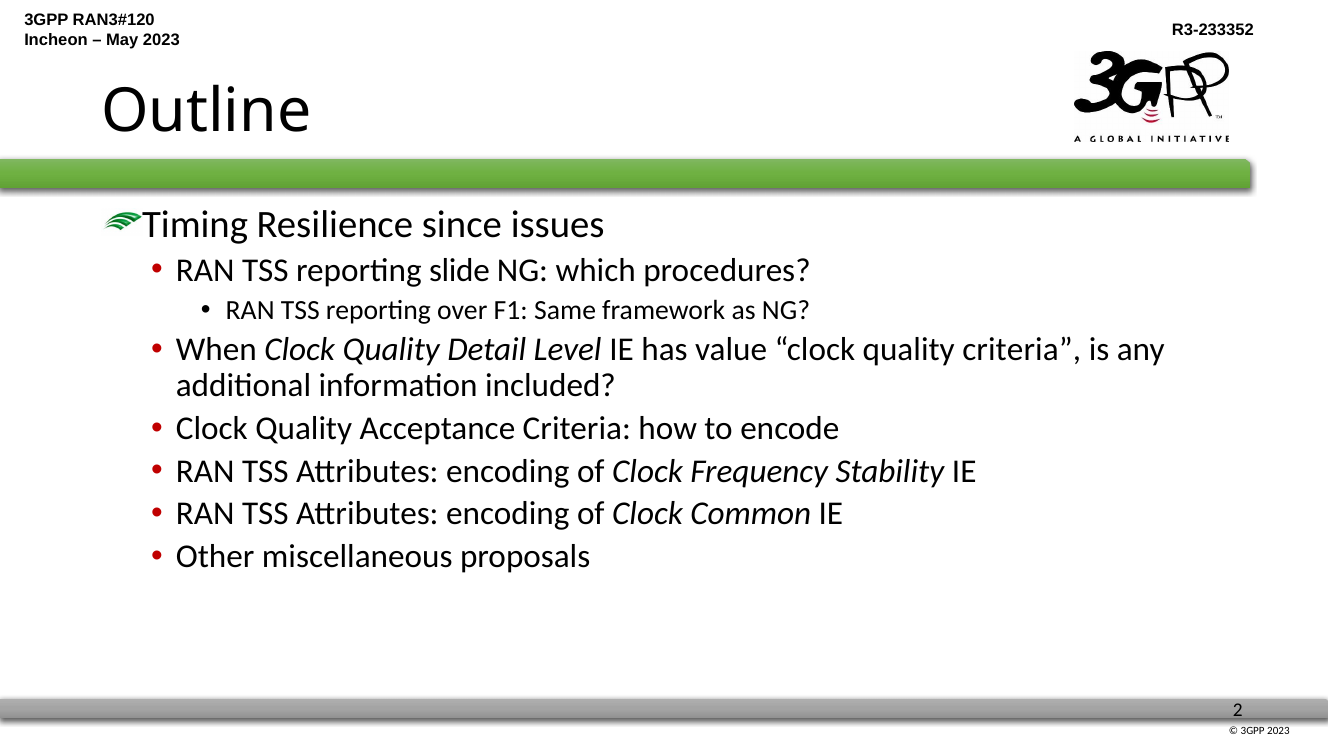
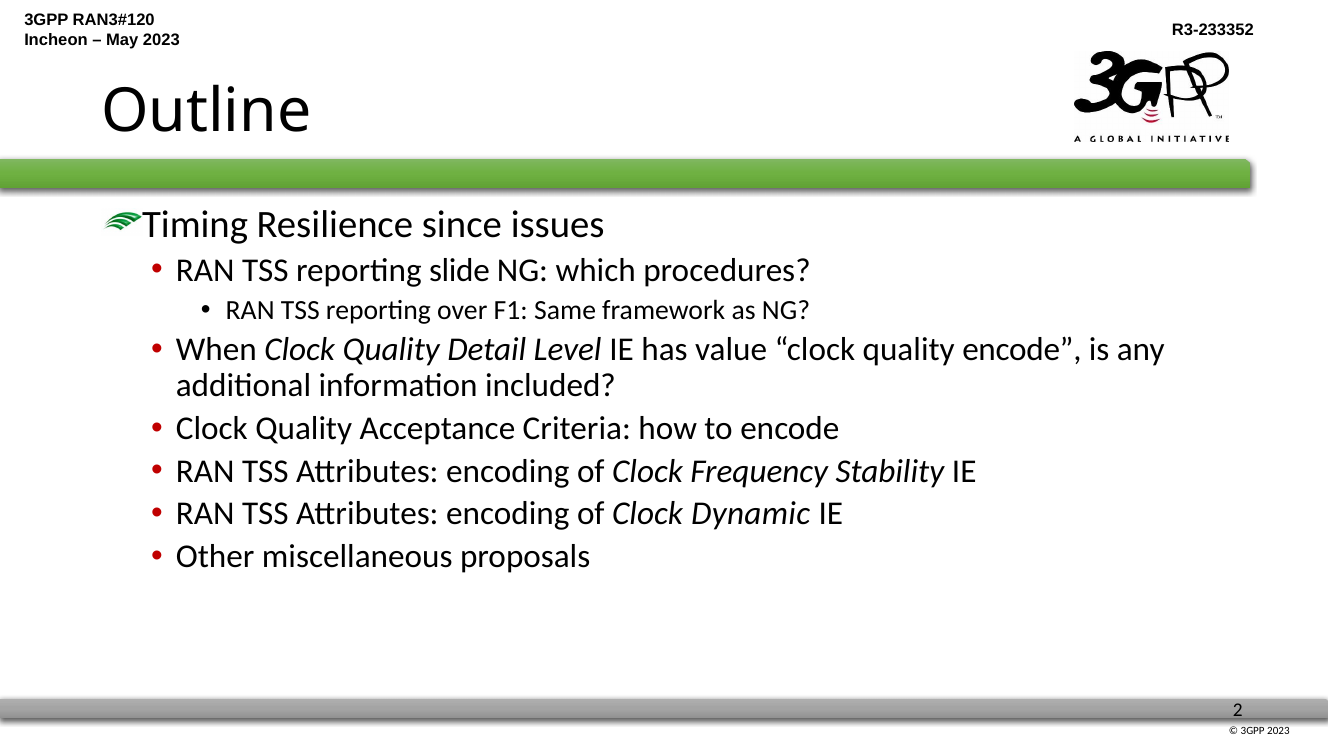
quality criteria: criteria -> encode
Common: Common -> Dynamic
